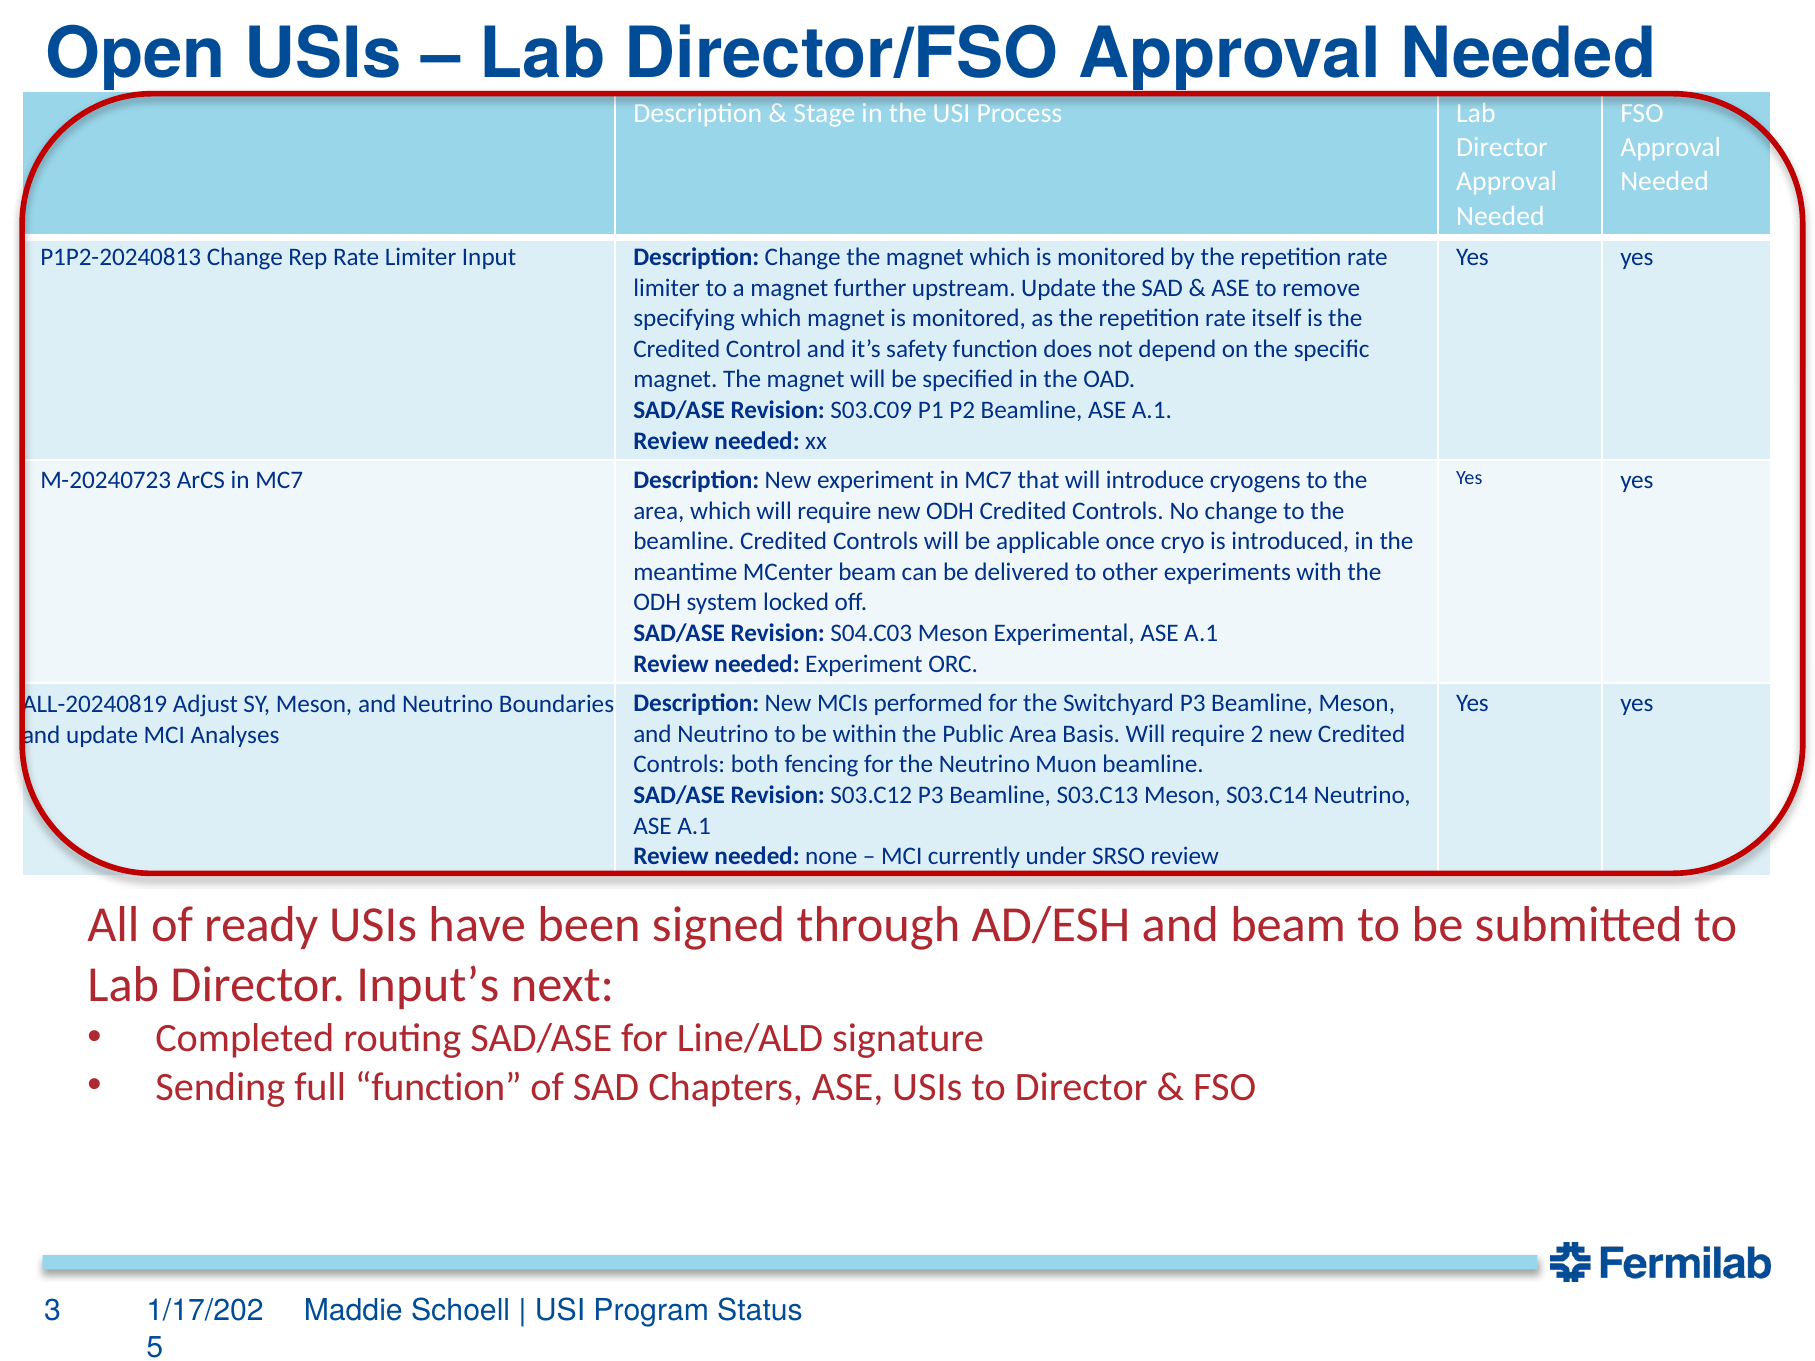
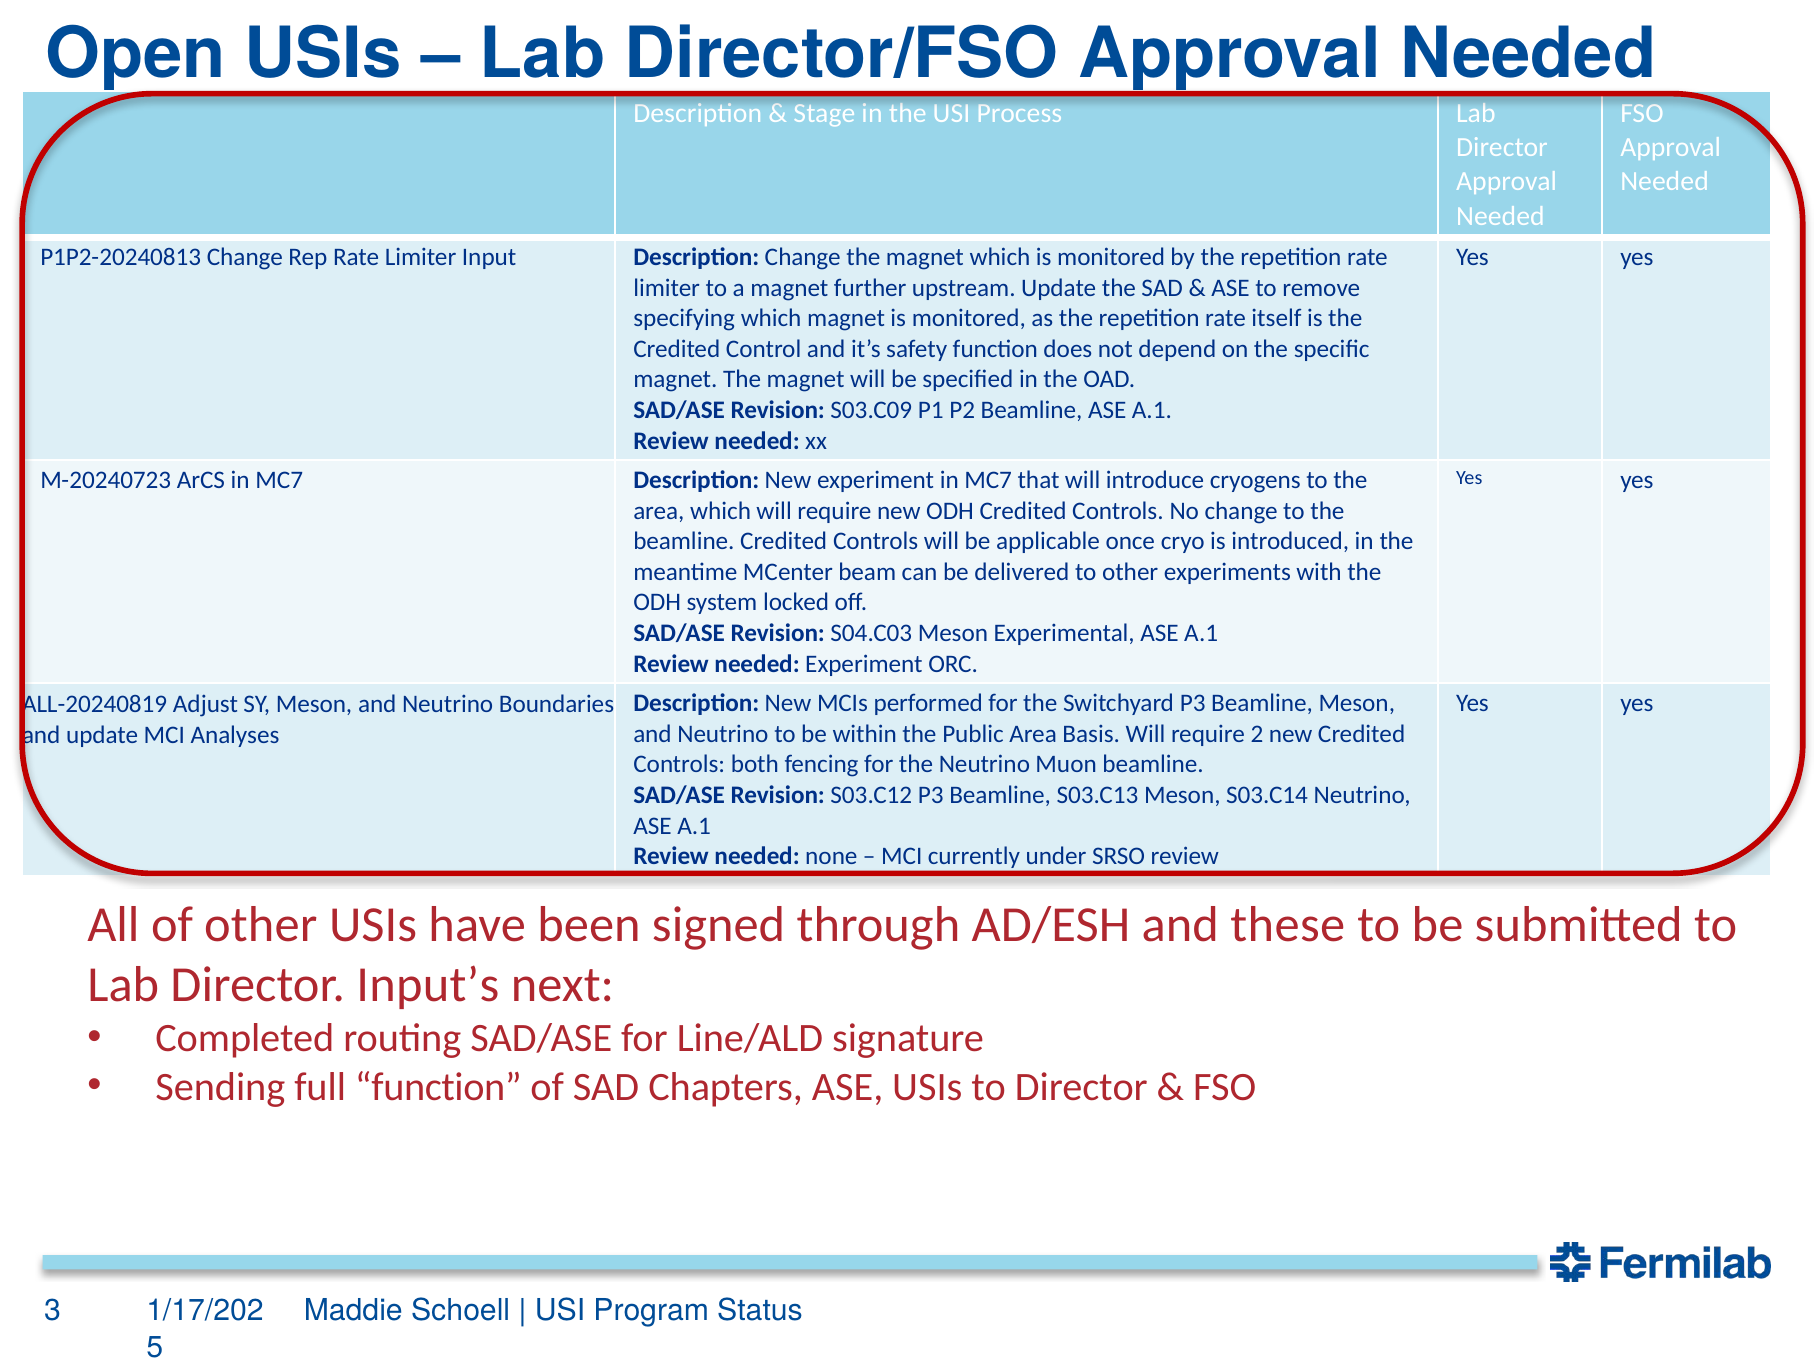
of ready: ready -> other
and beam: beam -> these
